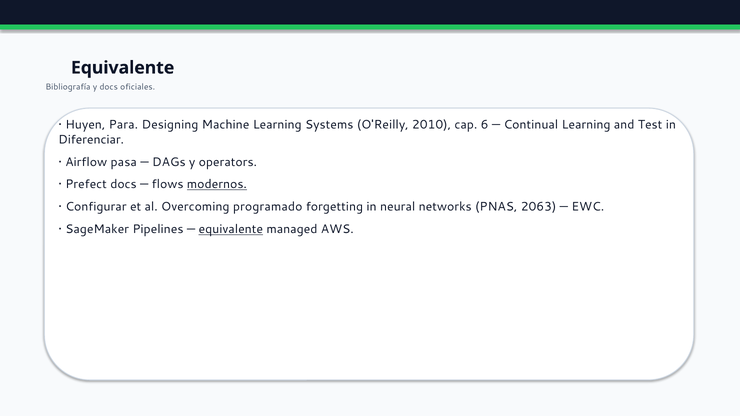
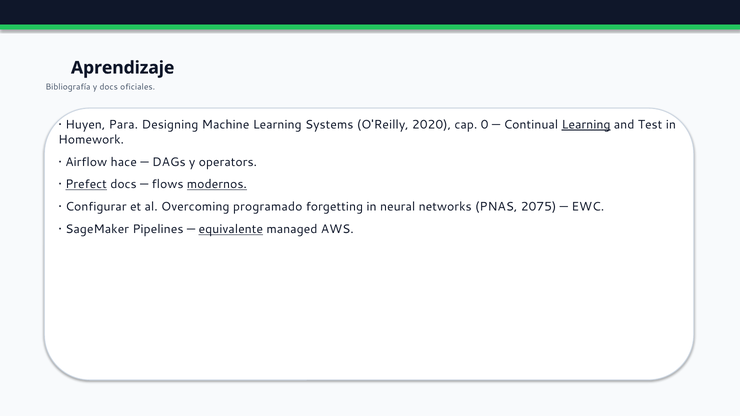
Equivalente at (123, 68): Equivalente -> Aprendizaje
2010: 2010 -> 2020
6: 6 -> 0
Learning at (586, 125) underline: none -> present
Diferenciar: Diferenciar -> Homework
pasa: pasa -> hace
Prefect underline: none -> present
2063: 2063 -> 2075
